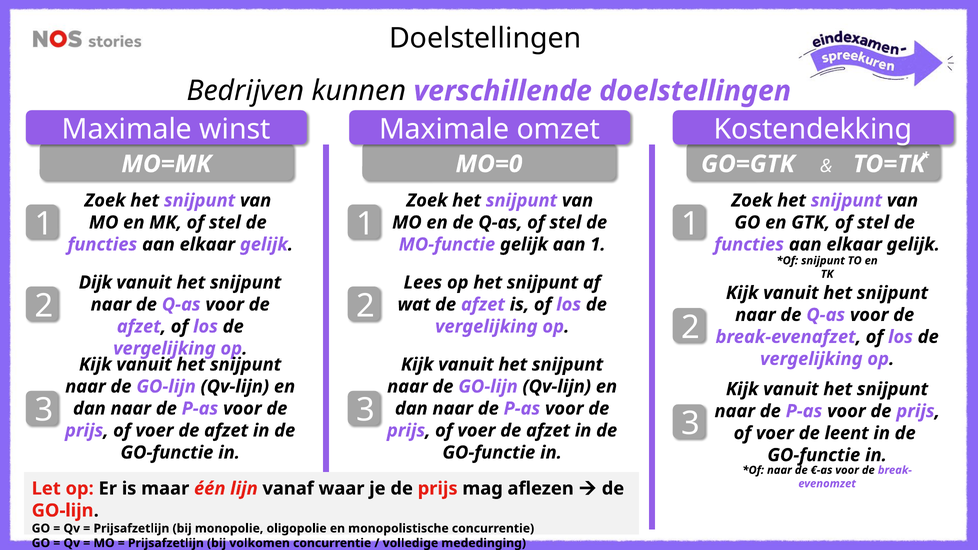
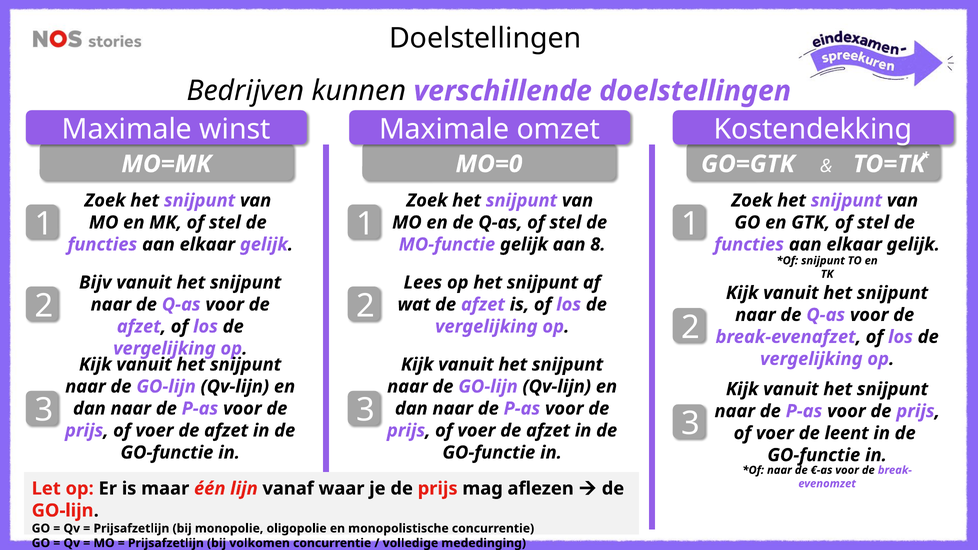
aan 1: 1 -> 8
Dijk: Dijk -> Bijv
